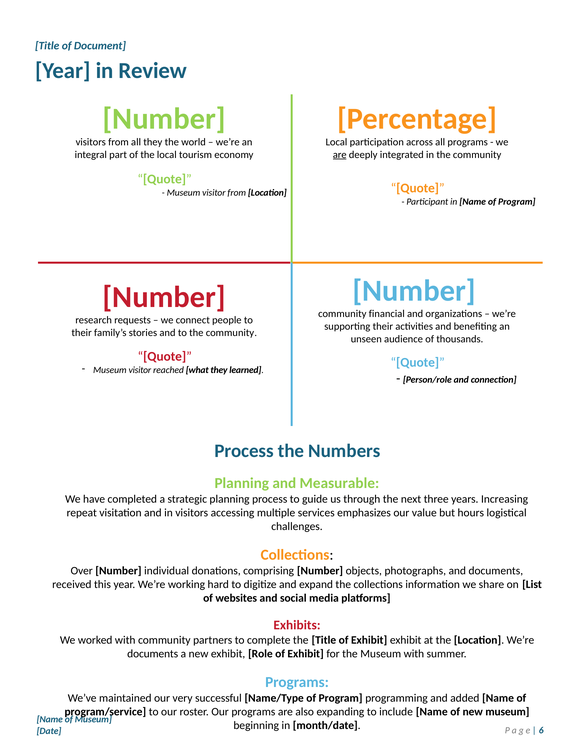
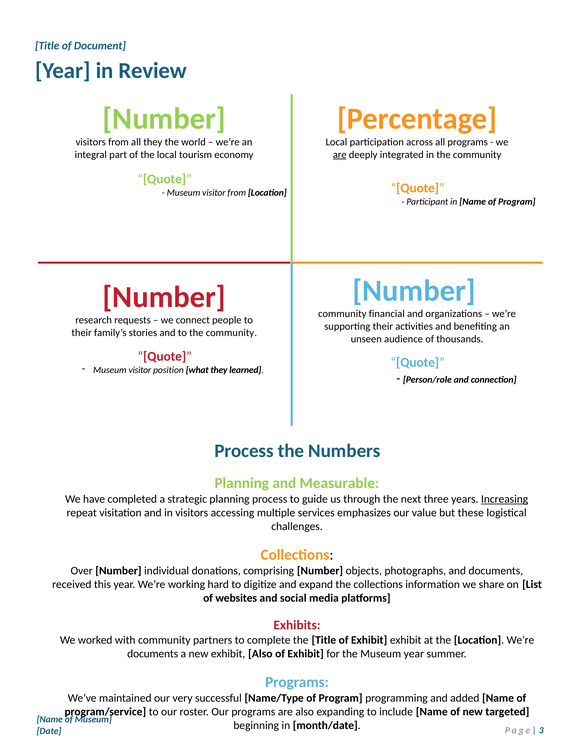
reached: reached -> position
Increasing underline: none -> present
hours: hours -> these
exhibit Role: Role -> Also
Museum with: with -> year
new museum: museum -> targeted
6: 6 -> 3
